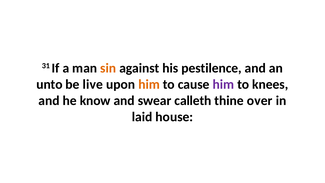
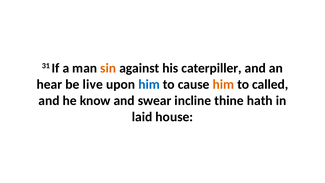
pestilence: pestilence -> caterpiller
unto: unto -> hear
him at (149, 84) colour: orange -> blue
him at (223, 84) colour: purple -> orange
knees: knees -> called
calleth: calleth -> incline
over: over -> hath
